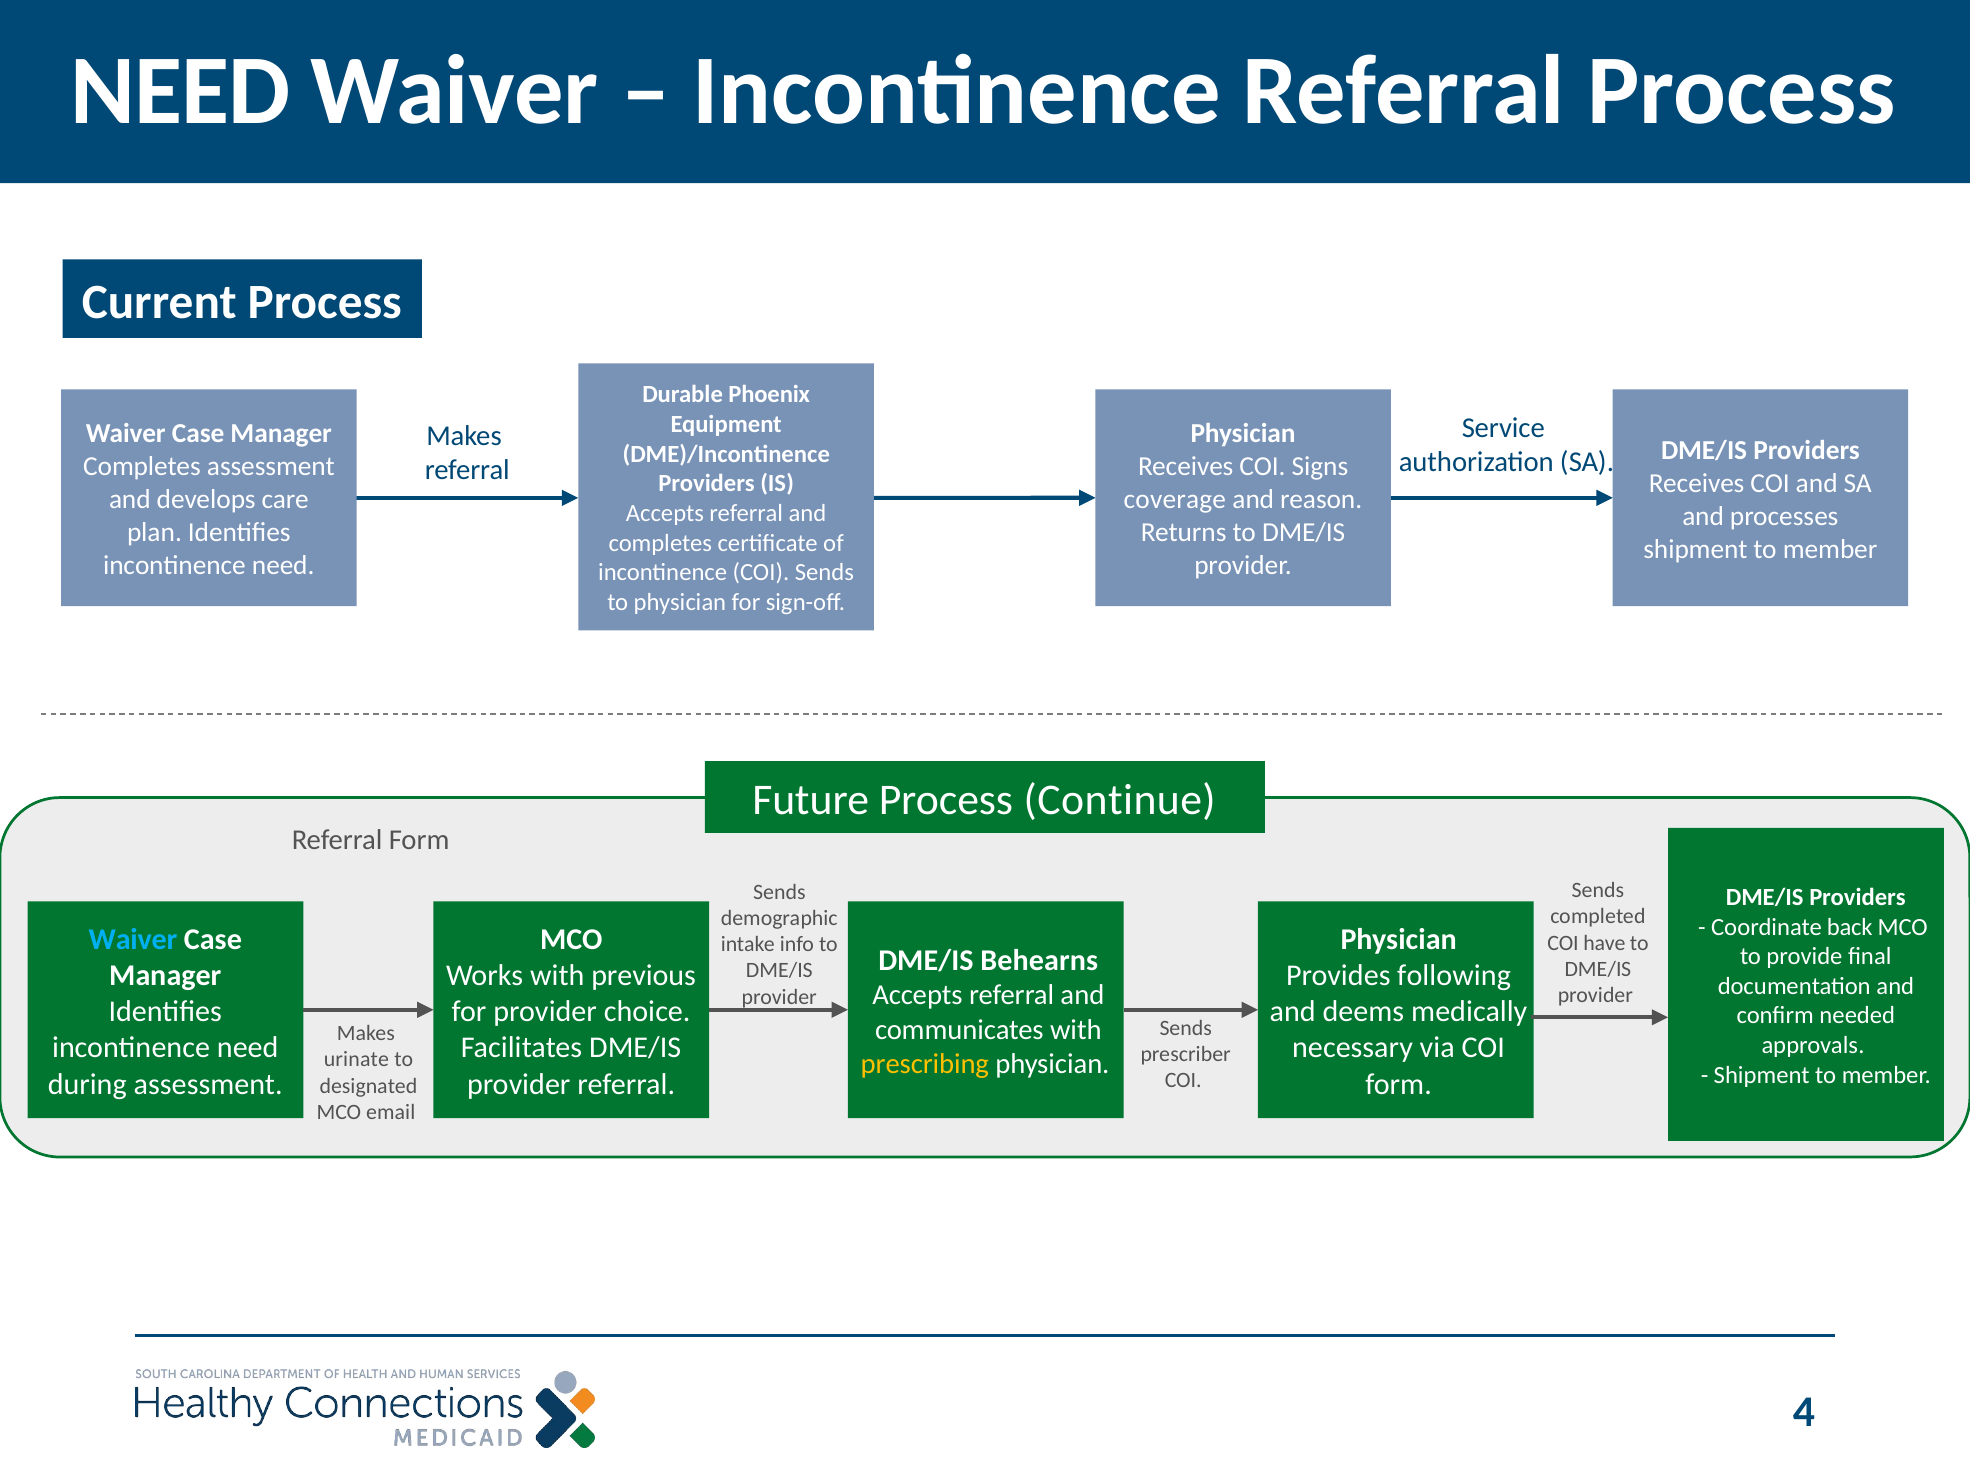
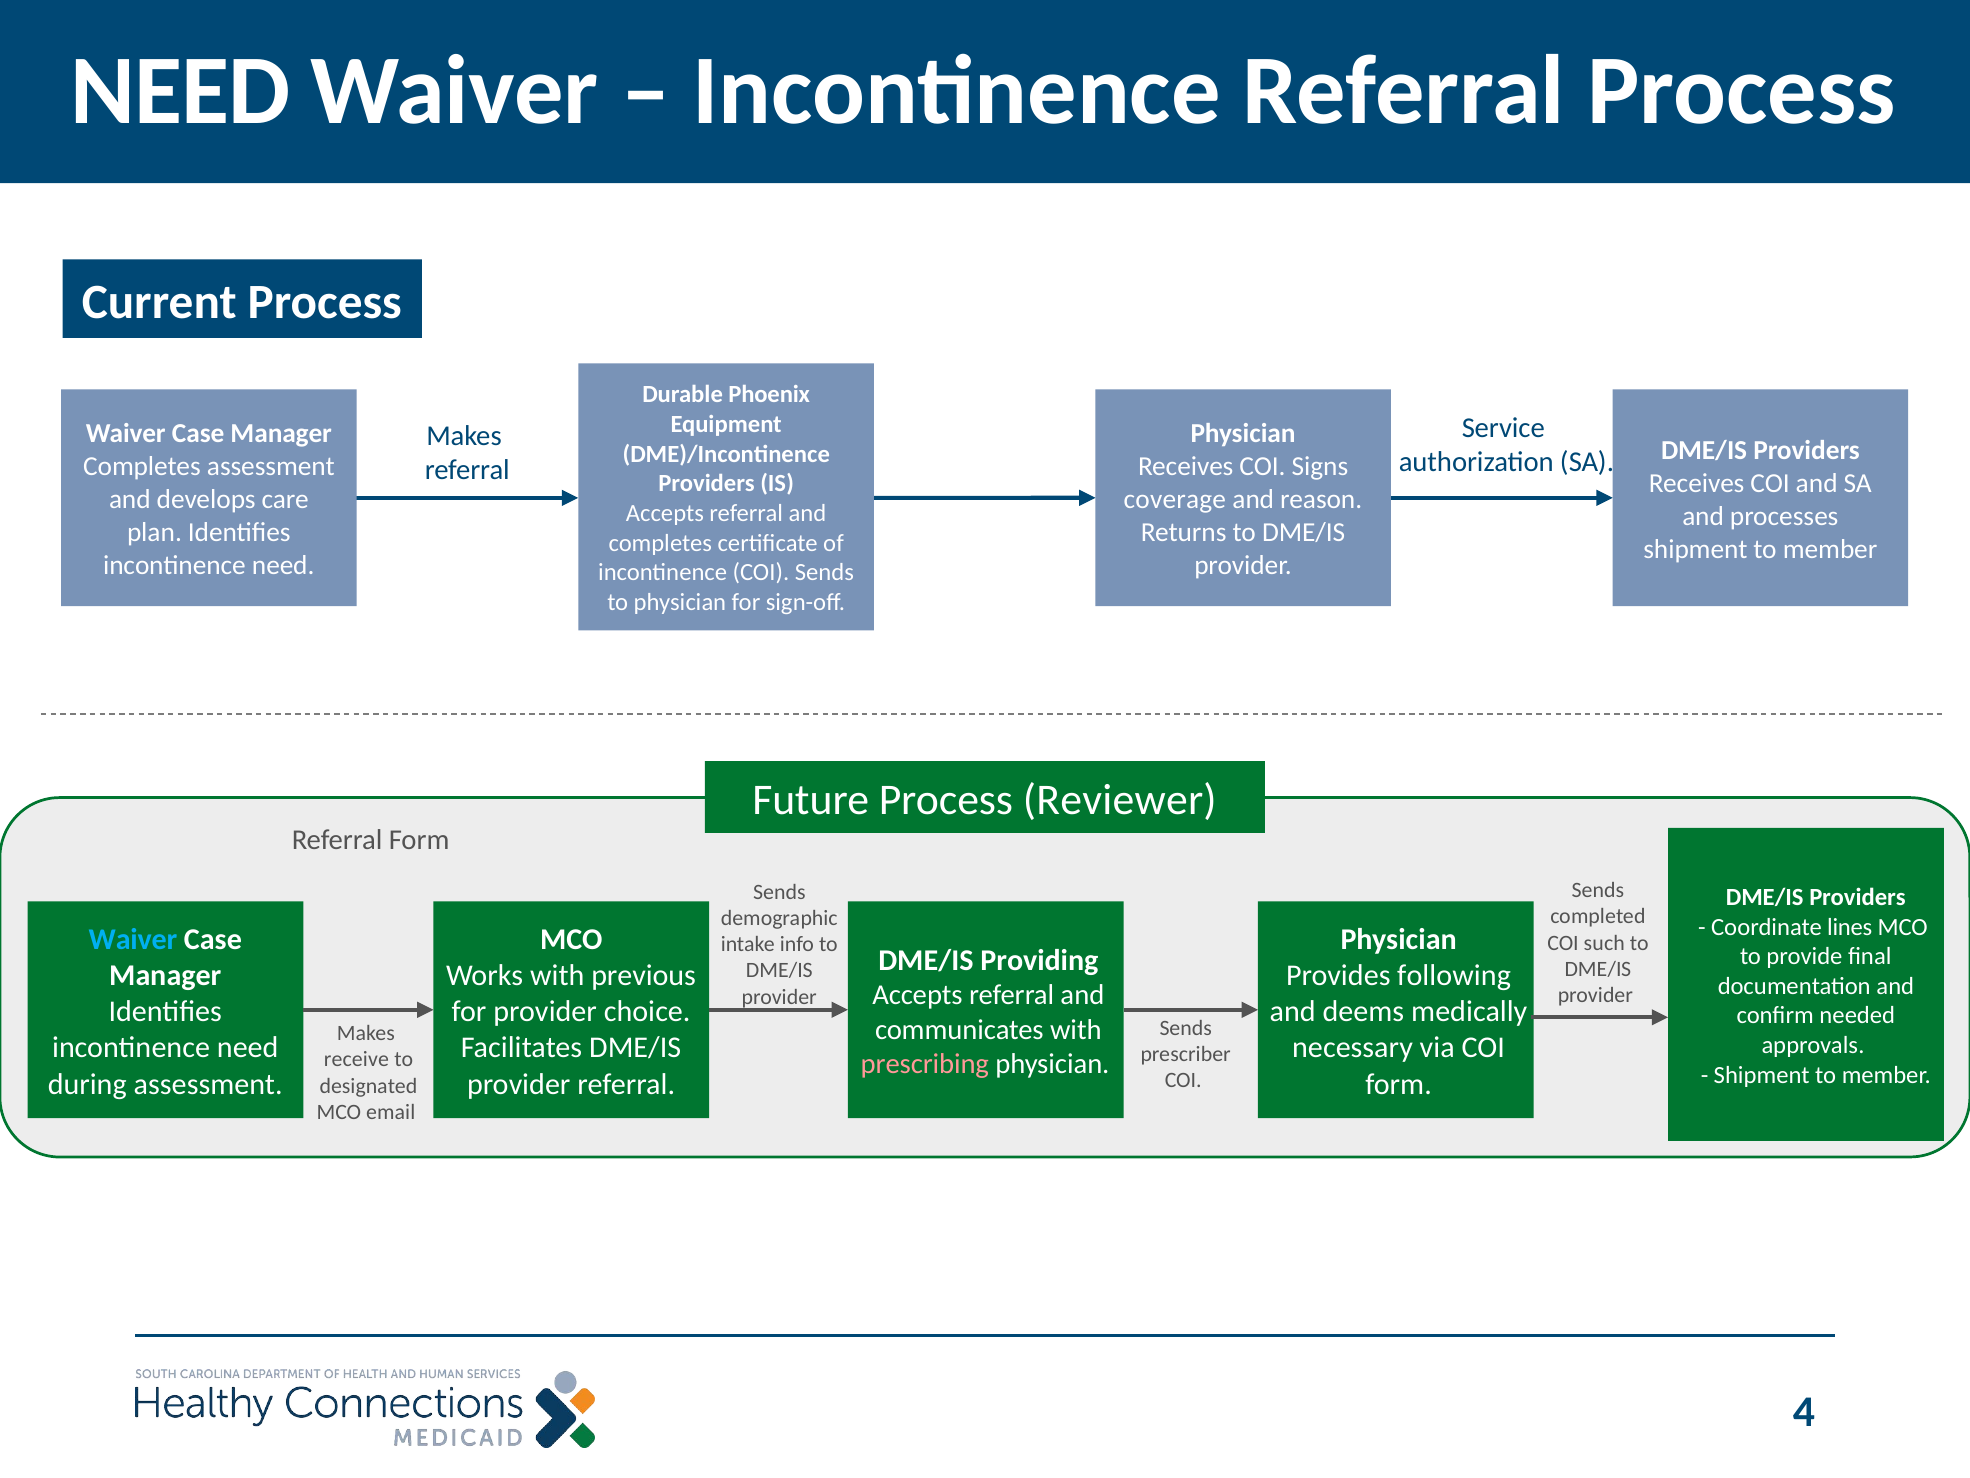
Continue: Continue -> Reviewer
back: back -> lines
have: have -> such
Behearns: Behearns -> Providing
urinate: urinate -> receive
prescribing colour: yellow -> pink
